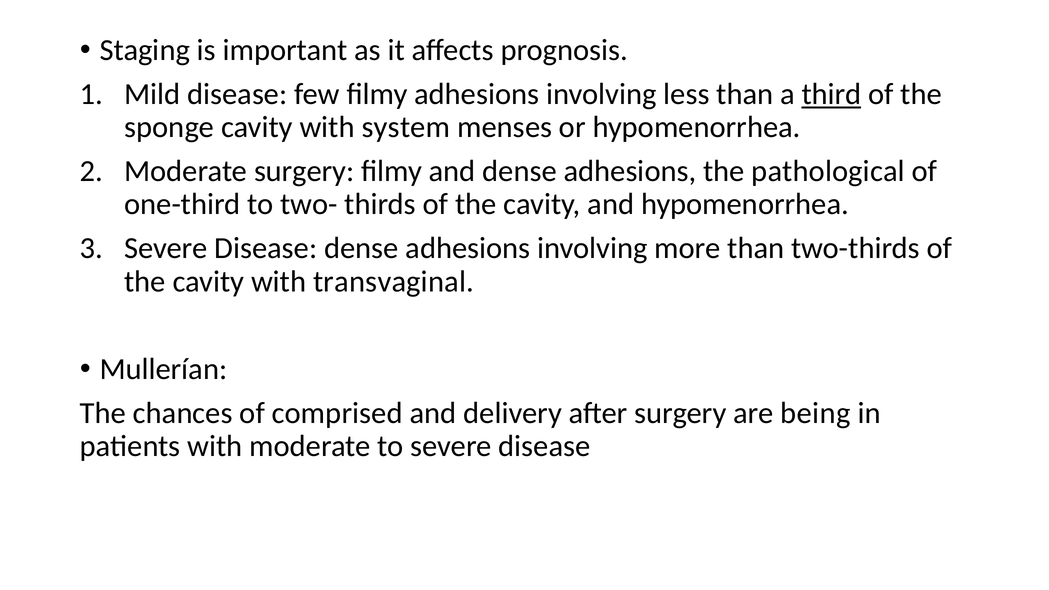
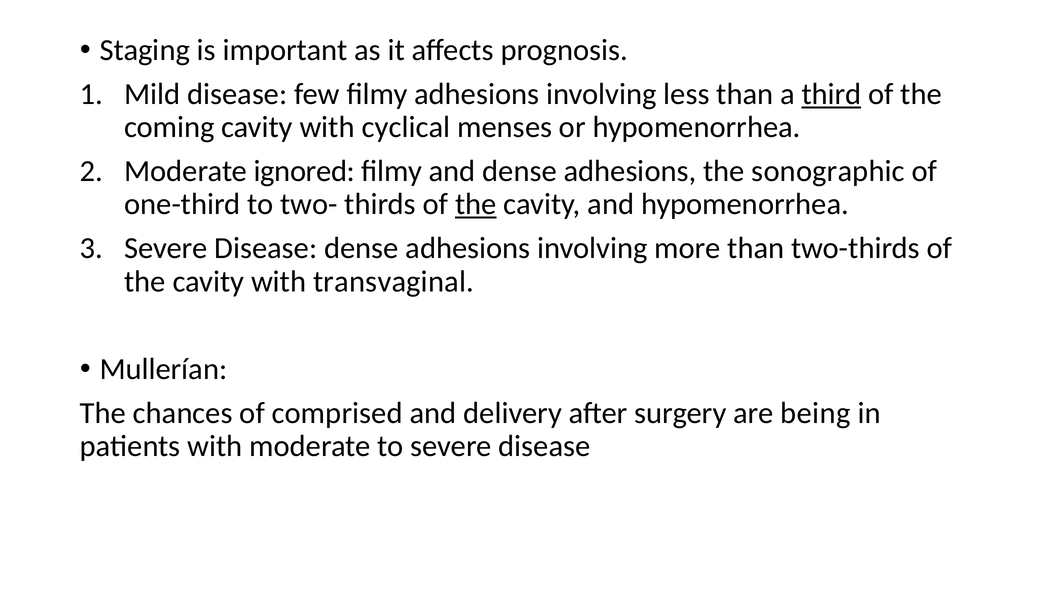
sponge: sponge -> coming
system: system -> cyclical
Moderate surgery: surgery -> ignored
pathological: pathological -> sonographic
the at (476, 204) underline: none -> present
